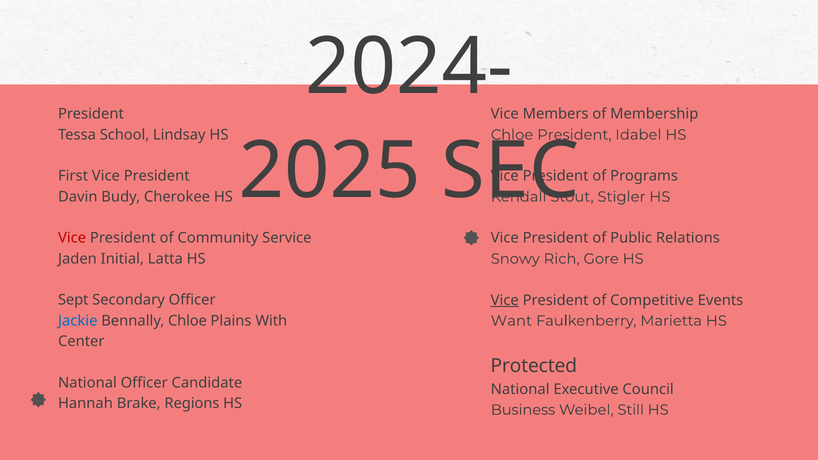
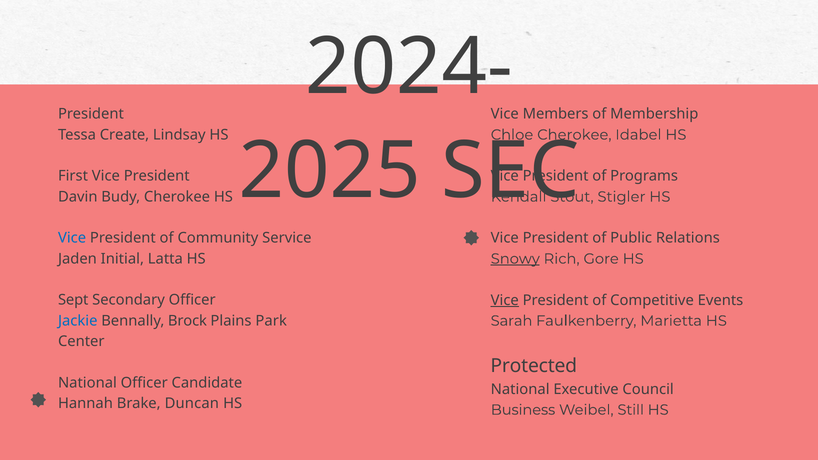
School: School -> Create
Chloe President: President -> Cherokee
Vice at (72, 238) colour: red -> blue
Snowy underline: none -> present
Bennally Chloe: Chloe -> Brock
With: With -> Park
Want: Want -> Sarah
Regions: Regions -> Duncan
